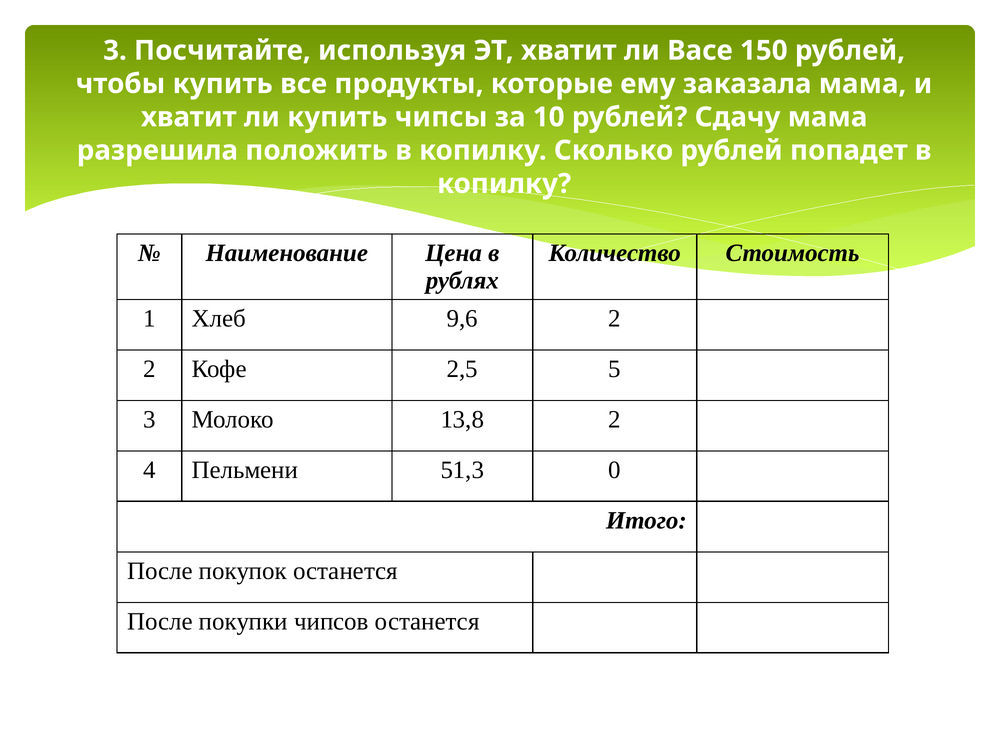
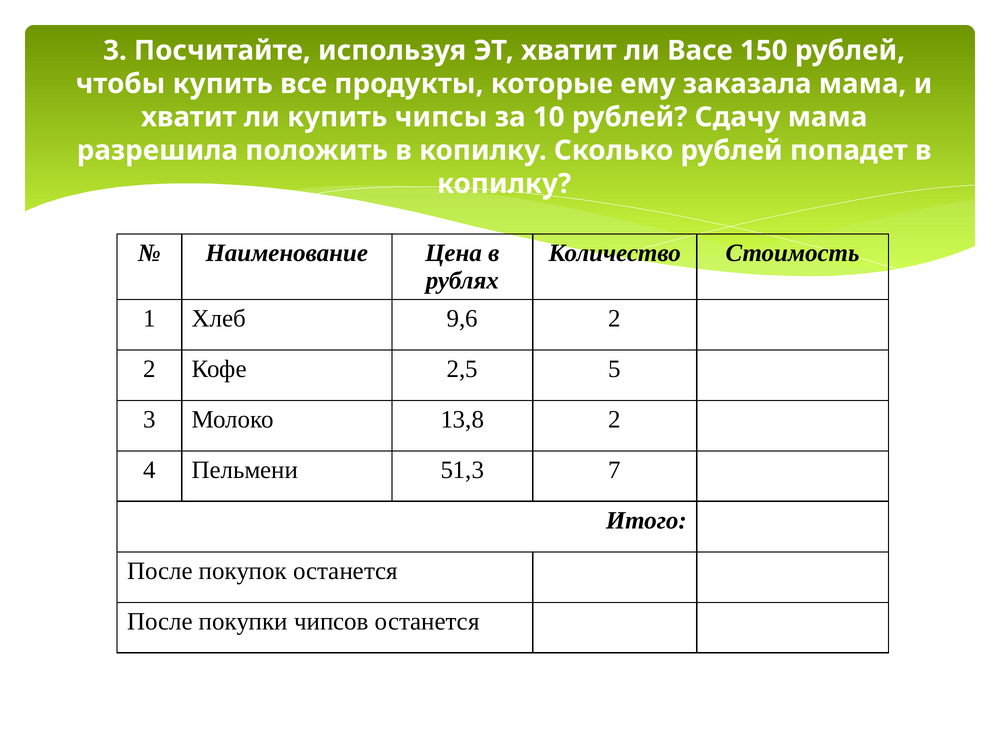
0: 0 -> 7
